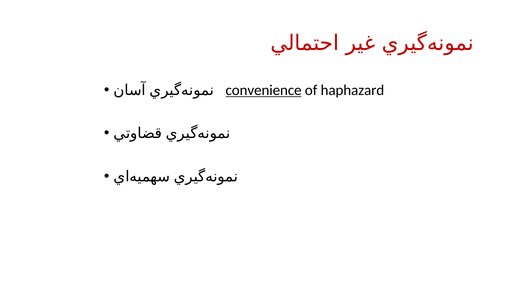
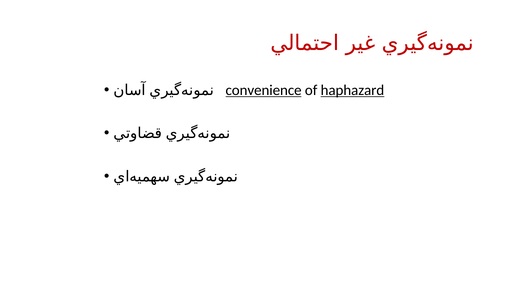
haphazard underline: none -> present
